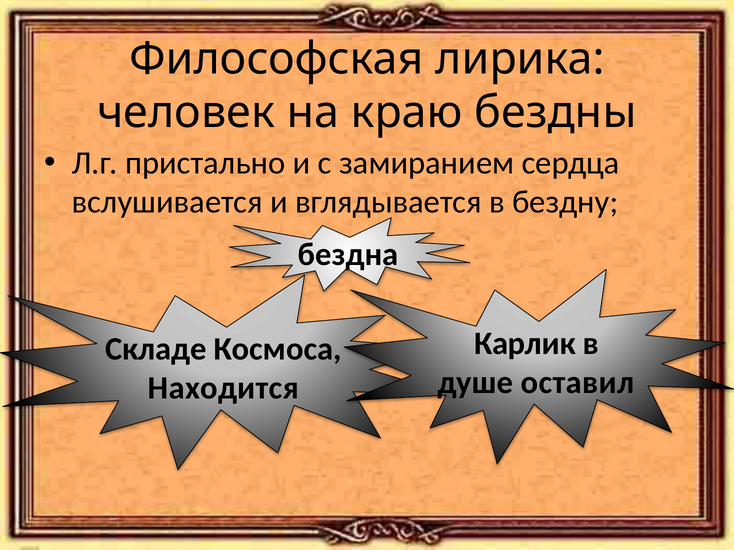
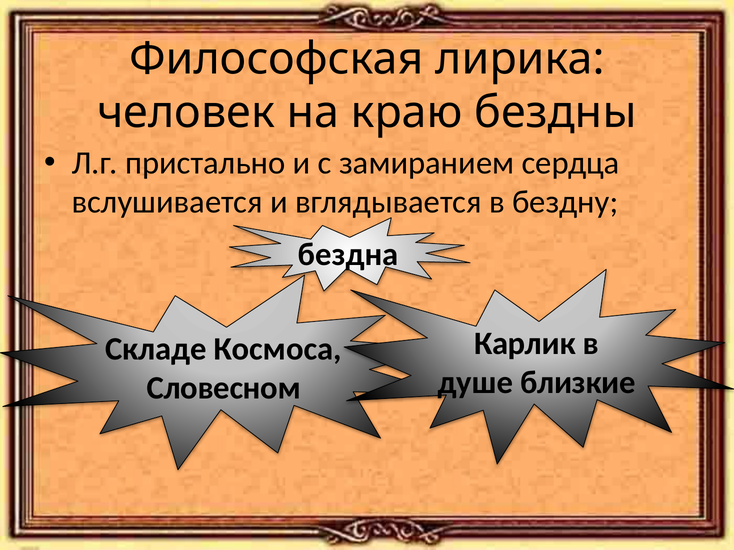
оставил: оставил -> близкие
Находится: Находится -> Словесном
